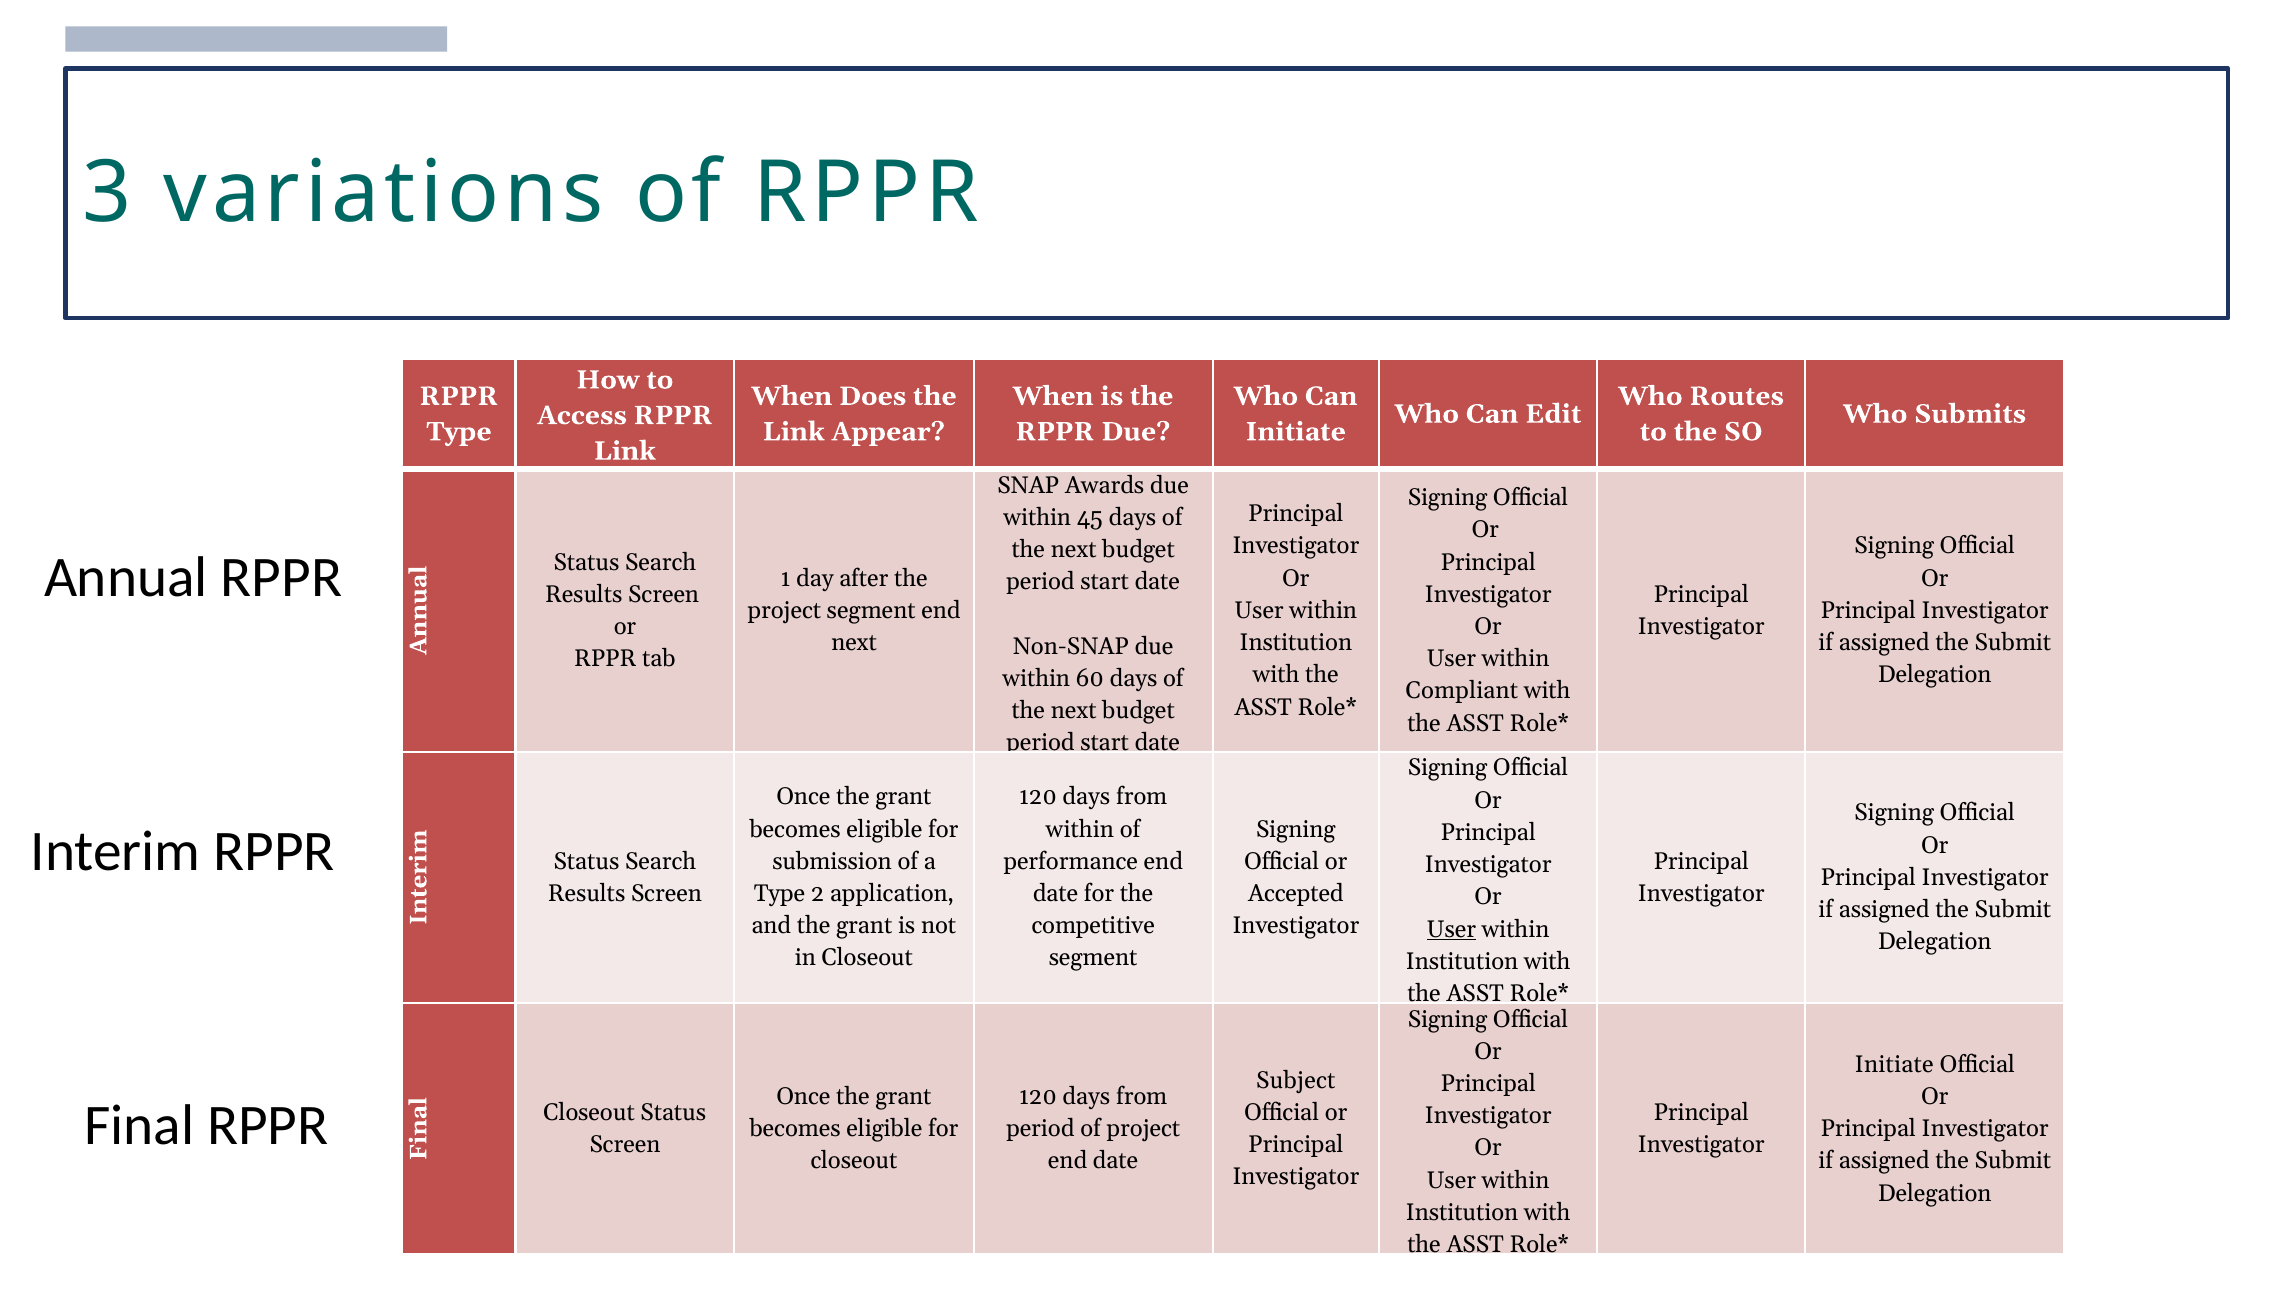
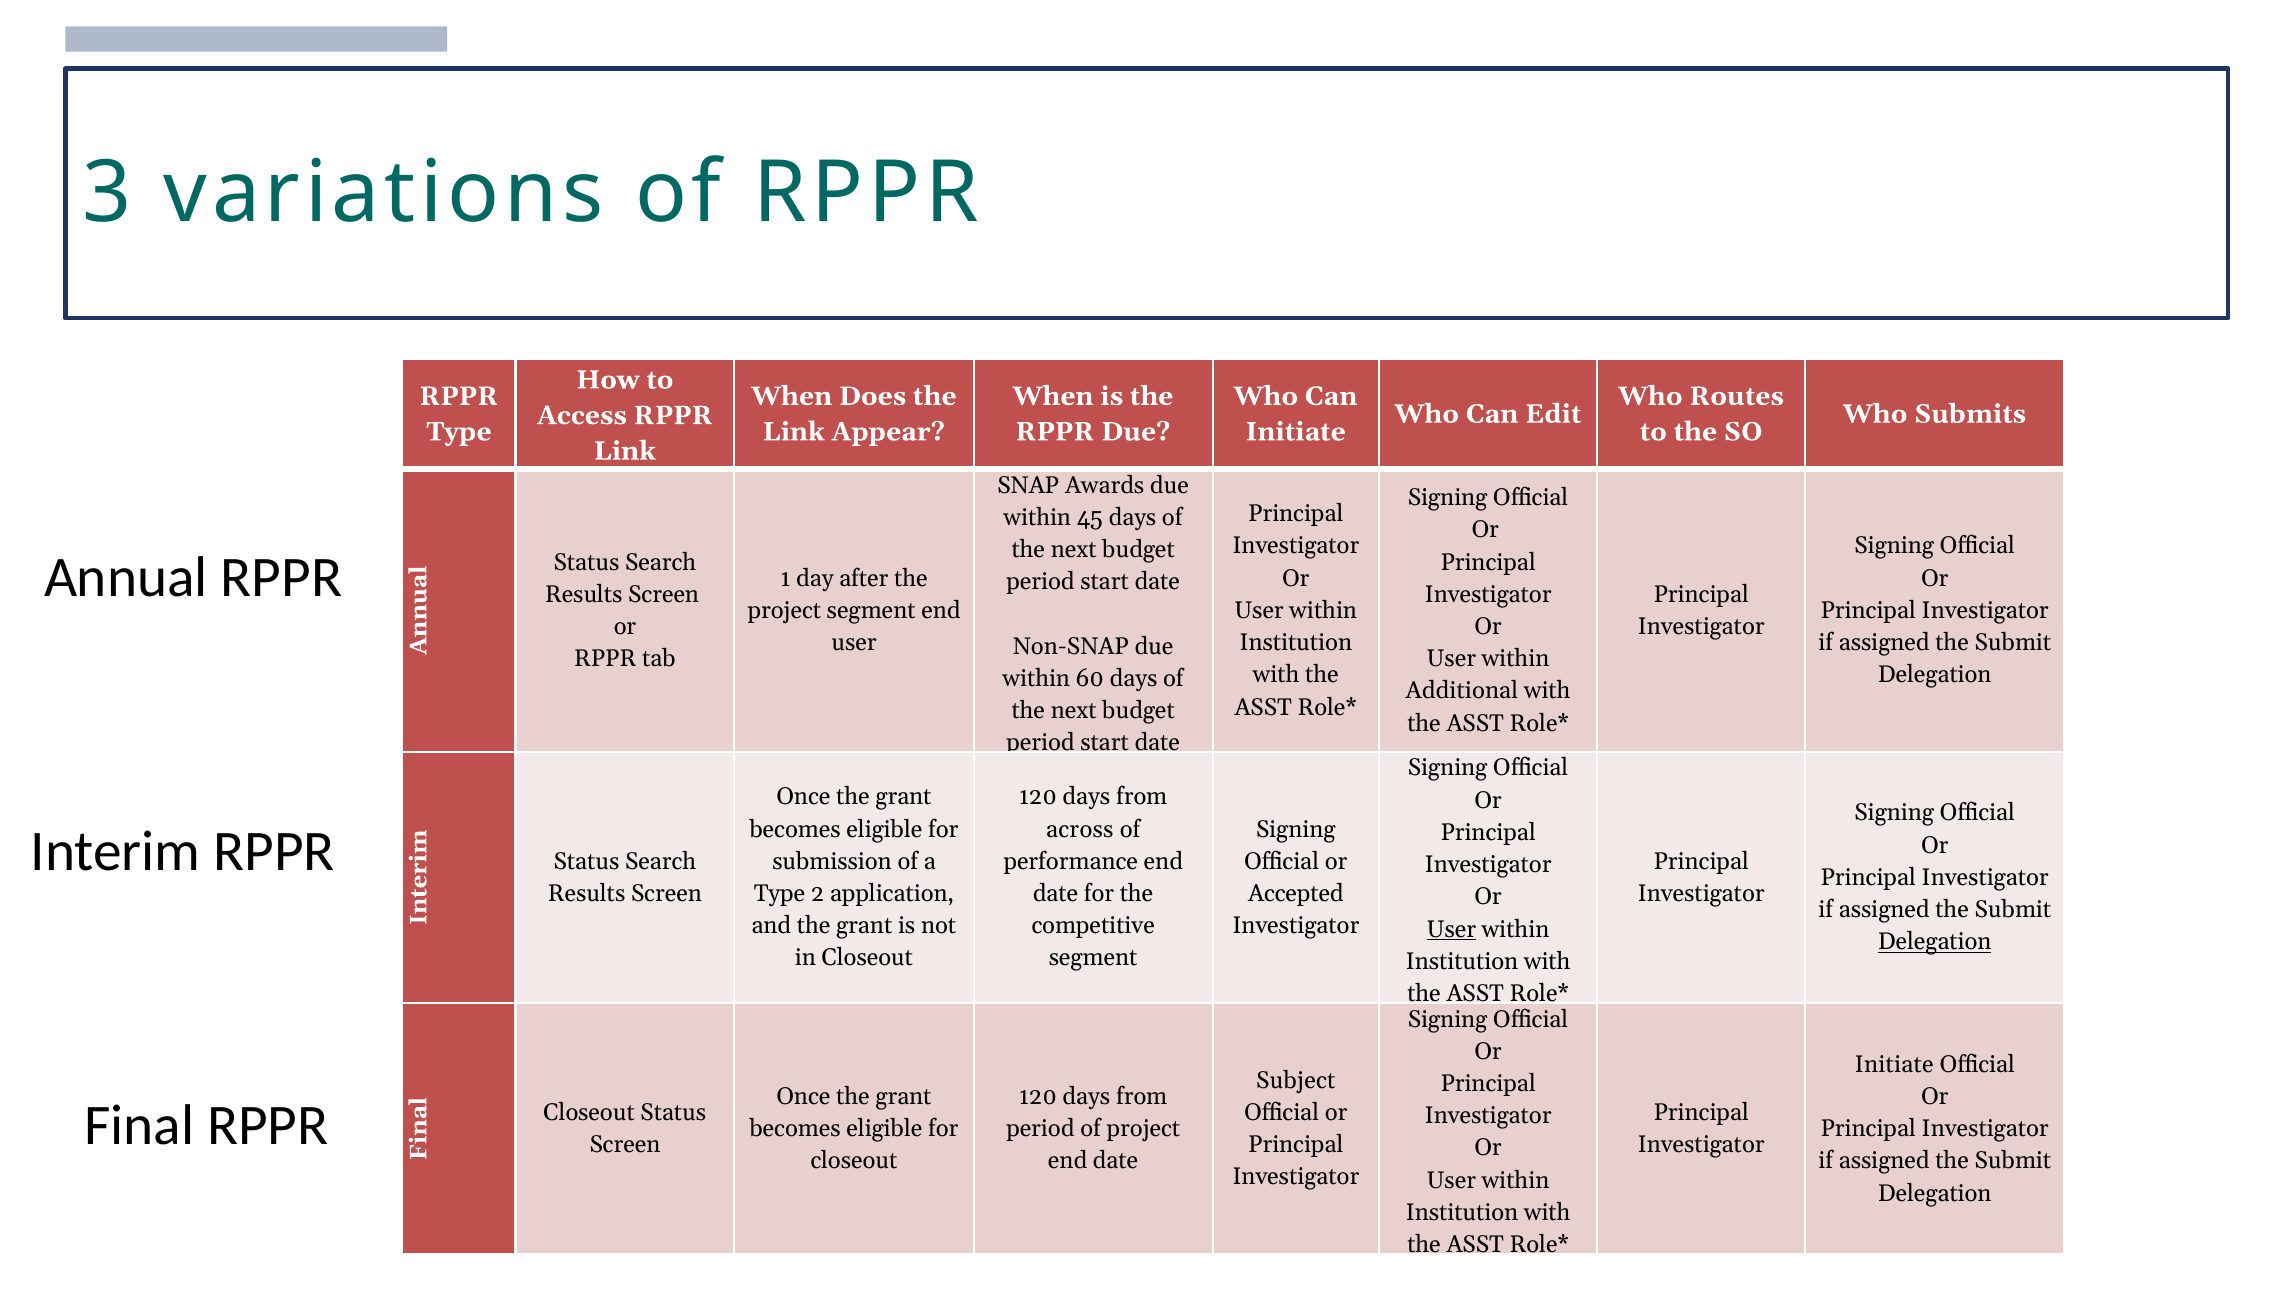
next at (854, 643): next -> user
Compliant: Compliant -> Additional
within at (1080, 829): within -> across
Delegation at (1935, 942) underline: none -> present
